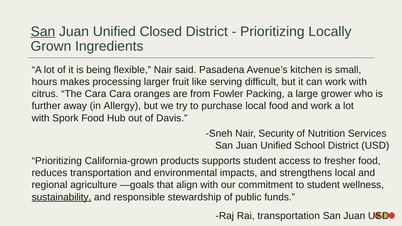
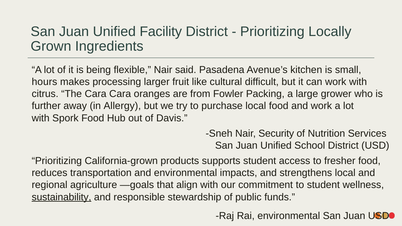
San at (43, 31) underline: present -> none
Closed: Closed -> Facility
serving: serving -> cultural
Rai transportation: transportation -> environmental
